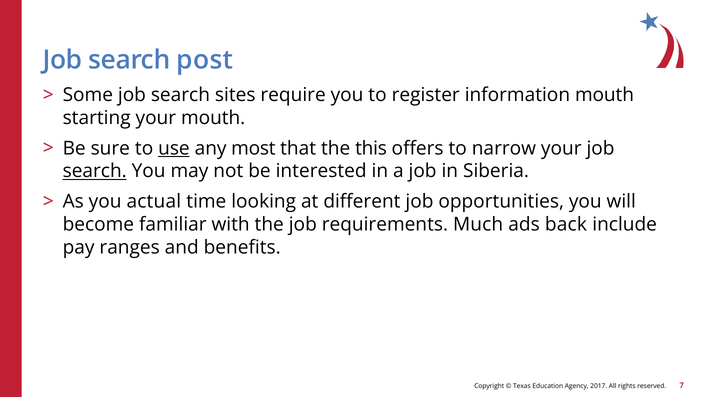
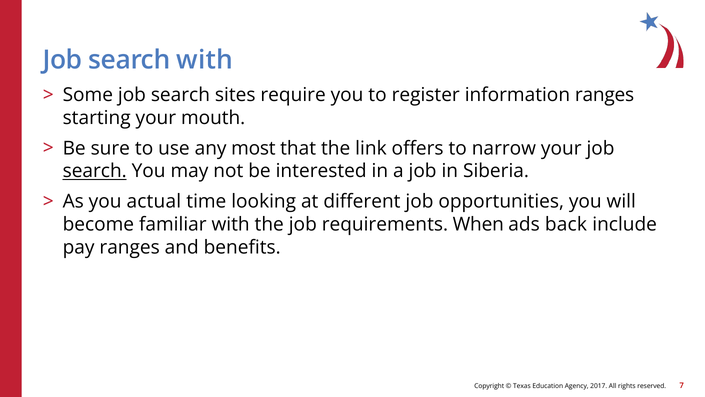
search post: post -> with
information mouth: mouth -> ranges
use underline: present -> none
this: this -> link
Much: Much -> When
